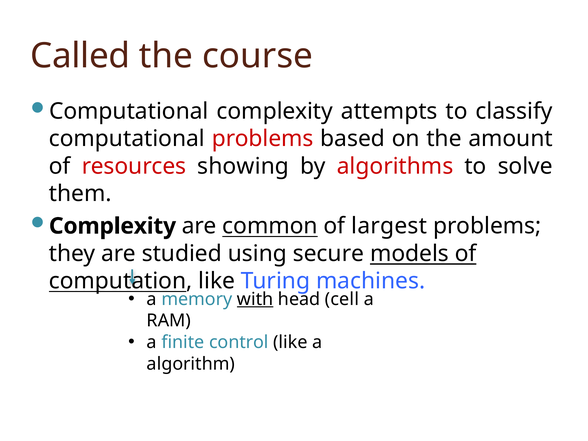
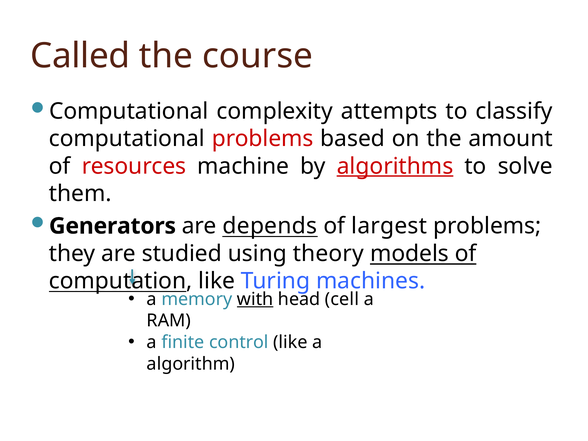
showing: showing -> machine
algorithms underline: none -> present
Complexity at (113, 226): Complexity -> Generators
common: common -> depends
secure: secure -> theory
